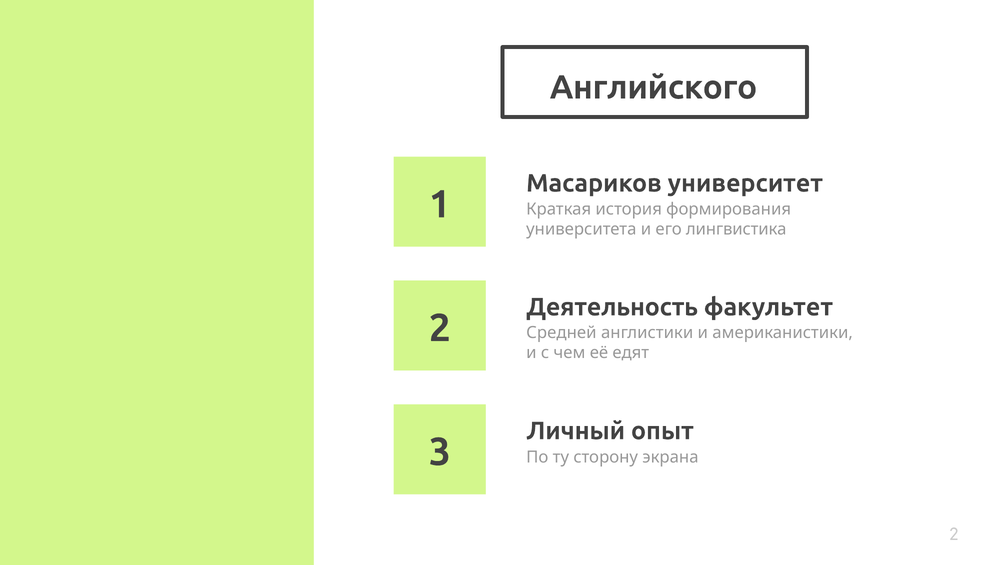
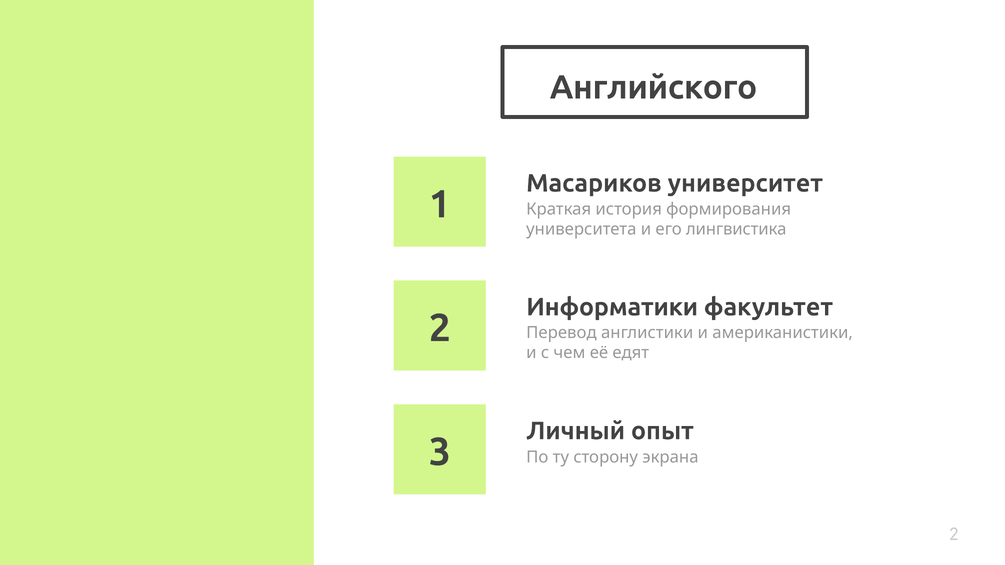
Деятельность: Деятельность -> Информатики
Средней: Средней -> Перевод
